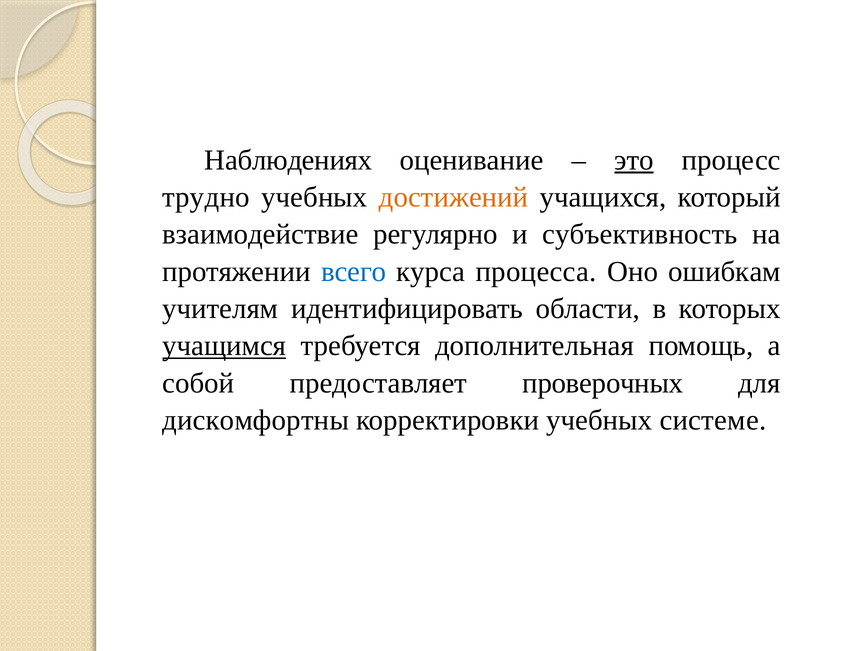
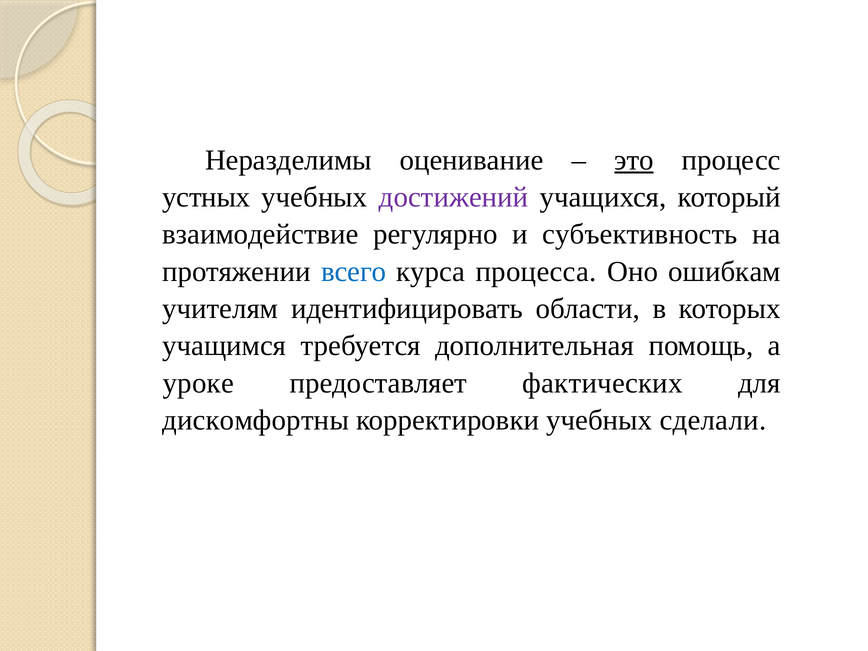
Наблюдениях: Наблюдениях -> Неразделимы
трудно: трудно -> устных
достижений colour: orange -> purple
учащимся underline: present -> none
собой: собой -> уроке
проверочных: проверочных -> фактических
системе: системе -> сделали
